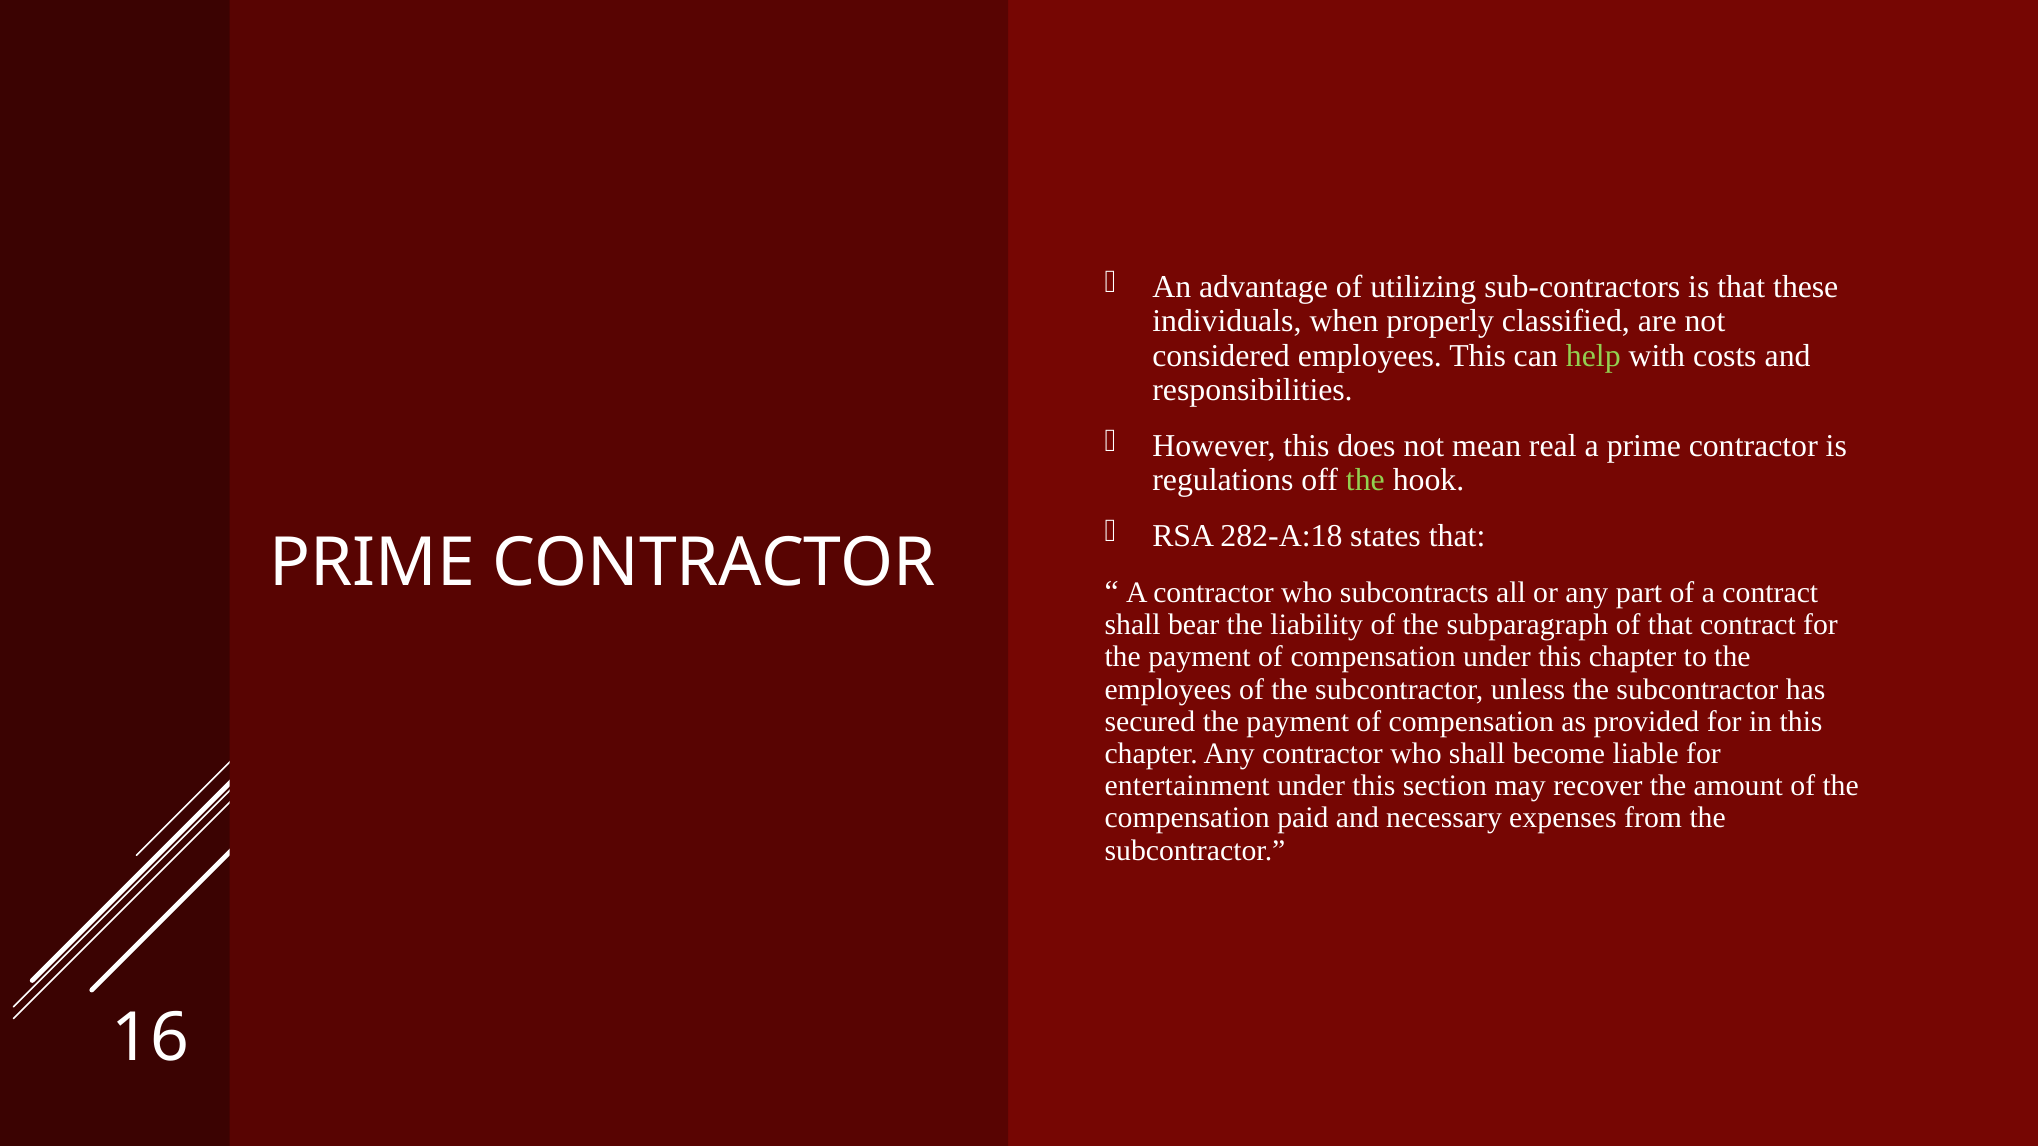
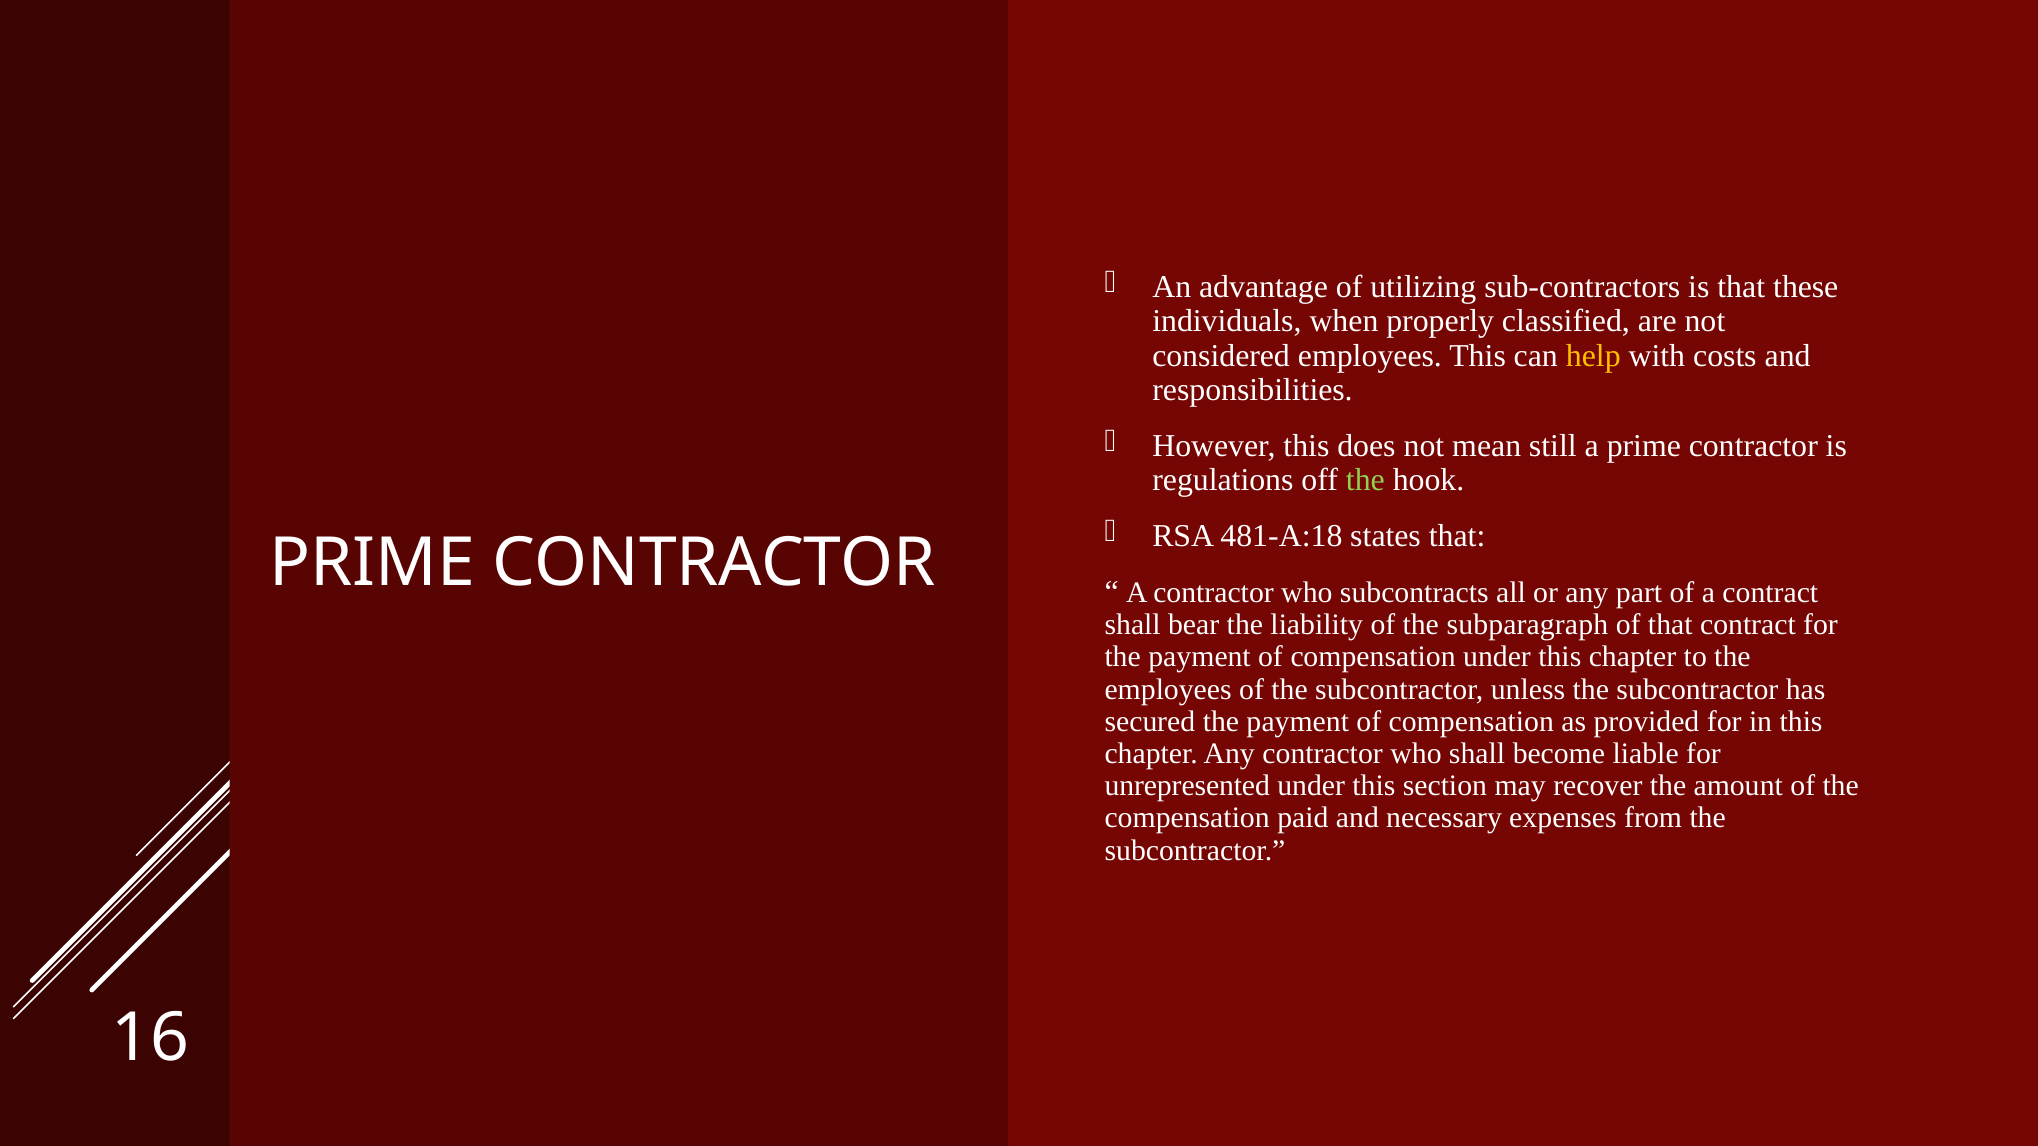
help colour: light green -> yellow
real: real -> still
282-A:18: 282-A:18 -> 481-A:18
entertainment: entertainment -> unrepresented
